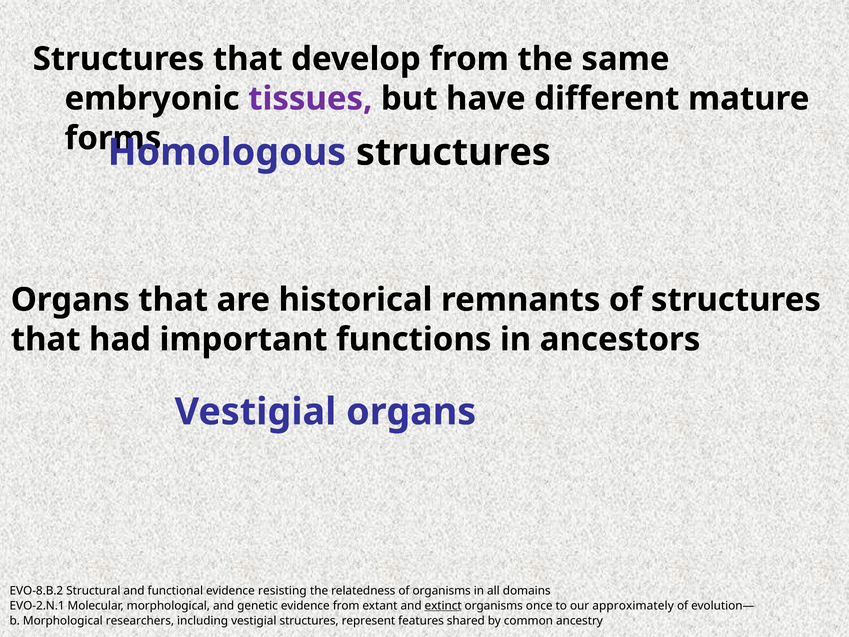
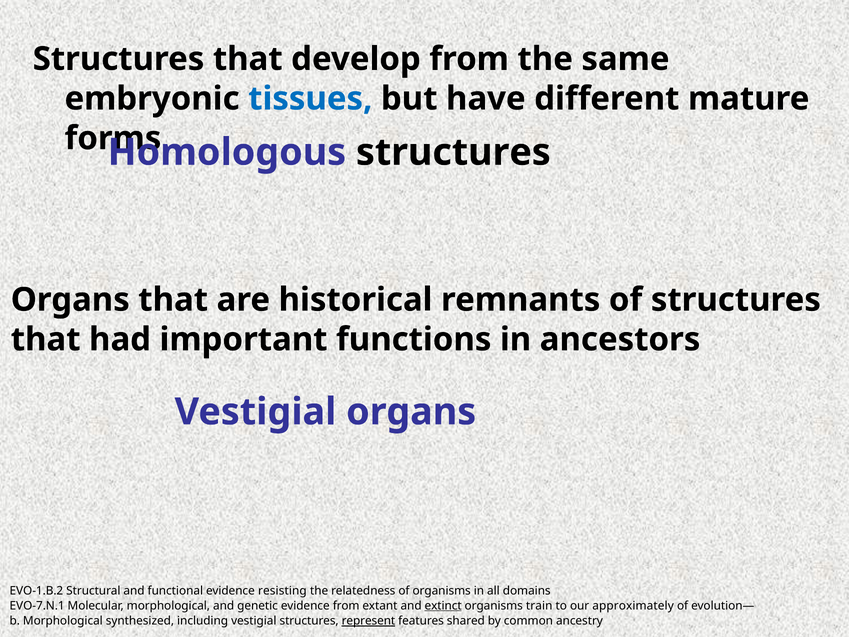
tissues colour: purple -> blue
EVO-8.B.2: EVO-8.B.2 -> EVO-1.B.2
EVO-2.N.1: EVO-2.N.1 -> EVO-7.N.1
once: once -> train
researchers: researchers -> synthesized
represent underline: none -> present
